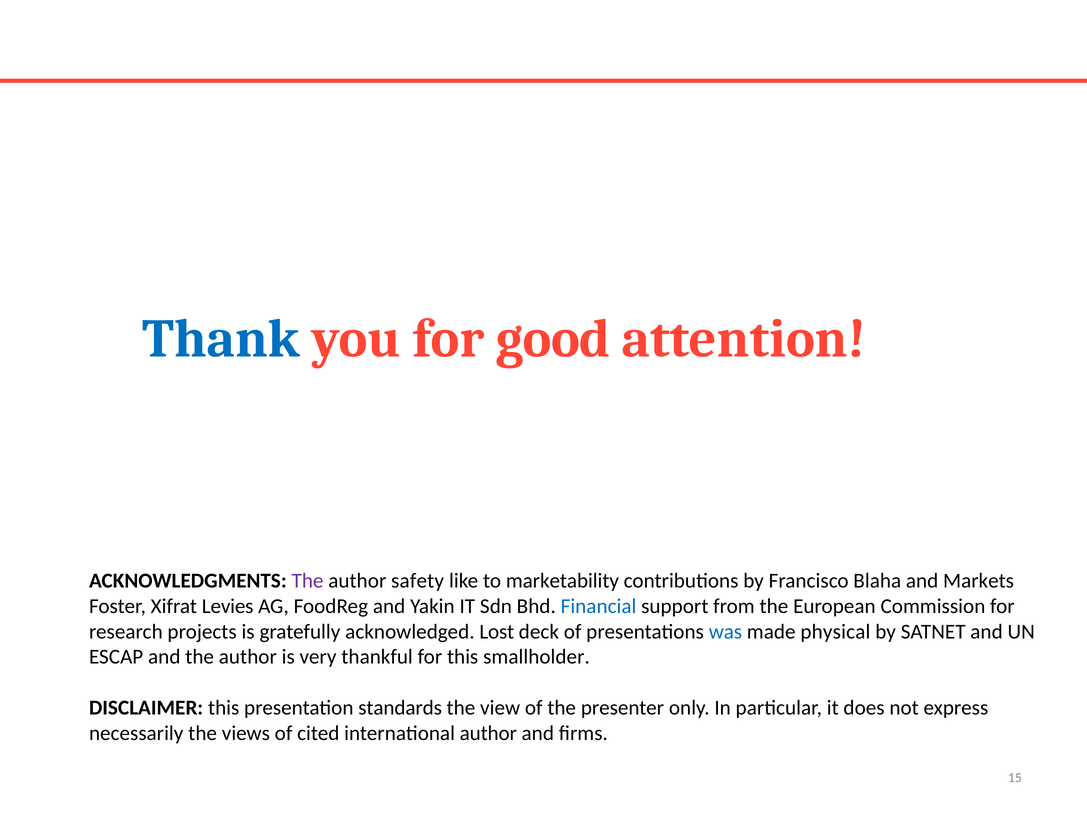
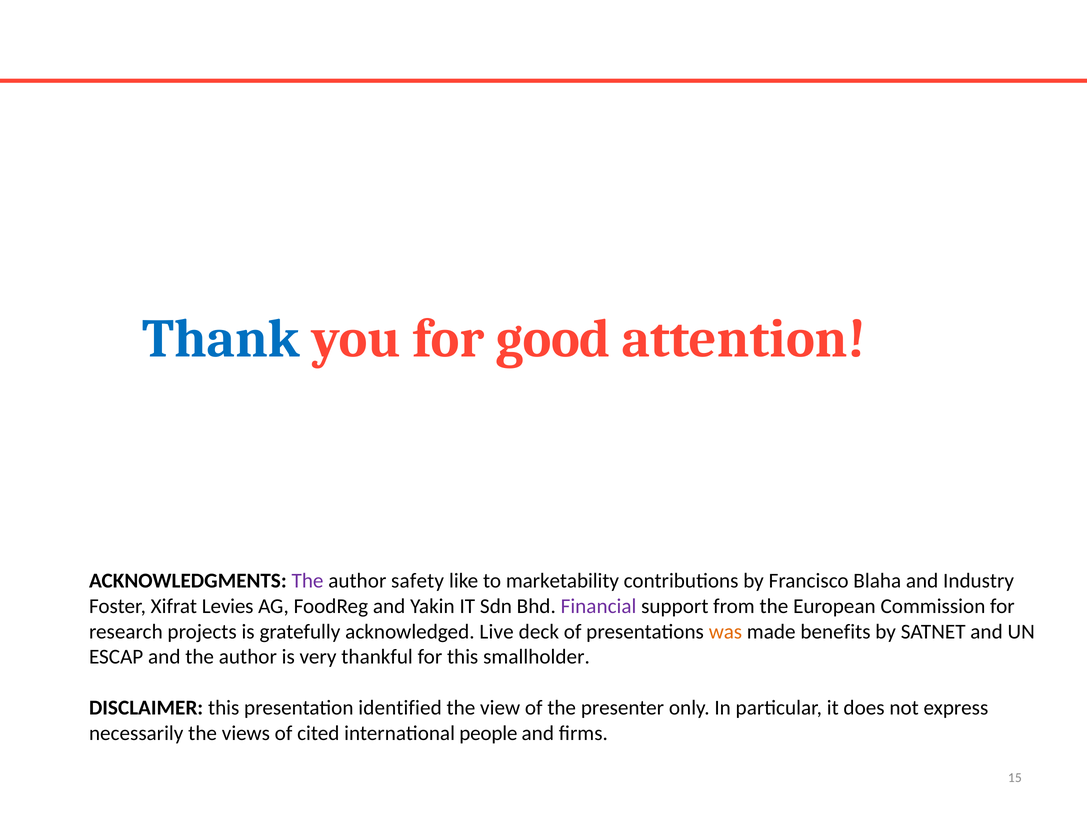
Markets: Markets -> Industry
Financial colour: blue -> purple
Lost: Lost -> Live
was colour: blue -> orange
physical: physical -> benefits
standards: standards -> identified
international author: author -> people
